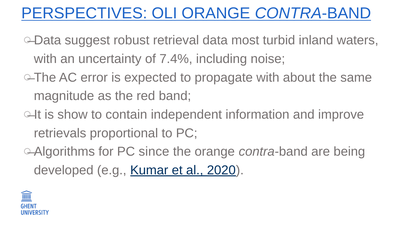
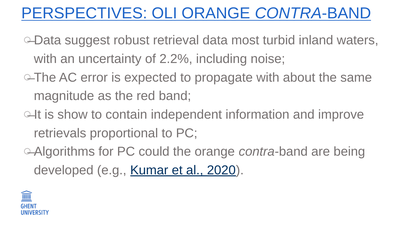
7.4%: 7.4% -> 2.2%
since: since -> could
